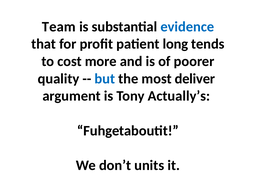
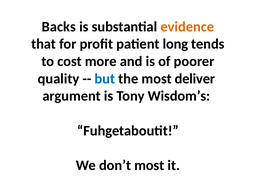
Team: Team -> Backs
evidence colour: blue -> orange
Actually’s: Actually’s -> Wisdom’s
don’t units: units -> most
